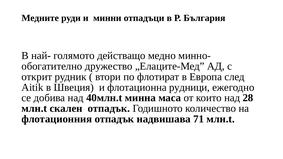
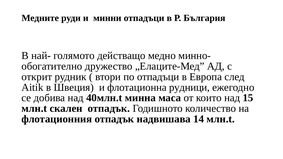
по флотират: флотират -> отпадъци
28: 28 -> 15
71: 71 -> 14
